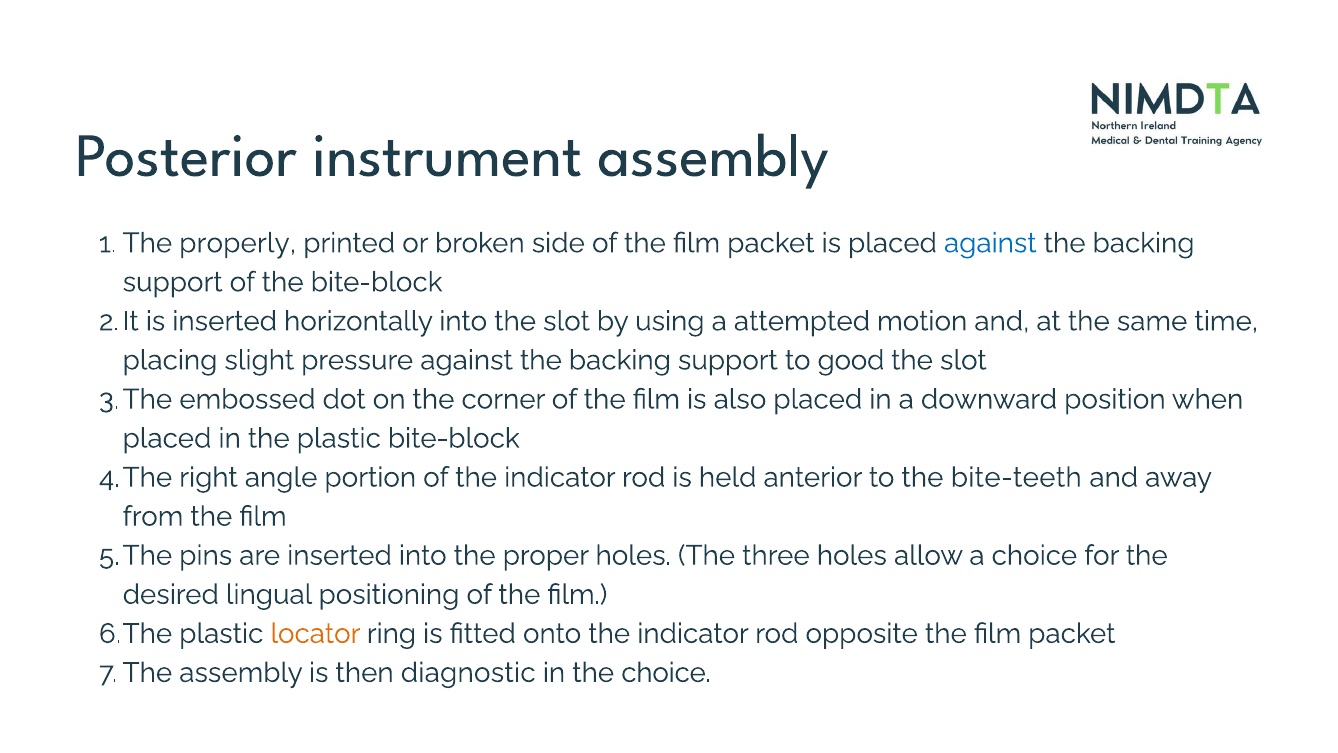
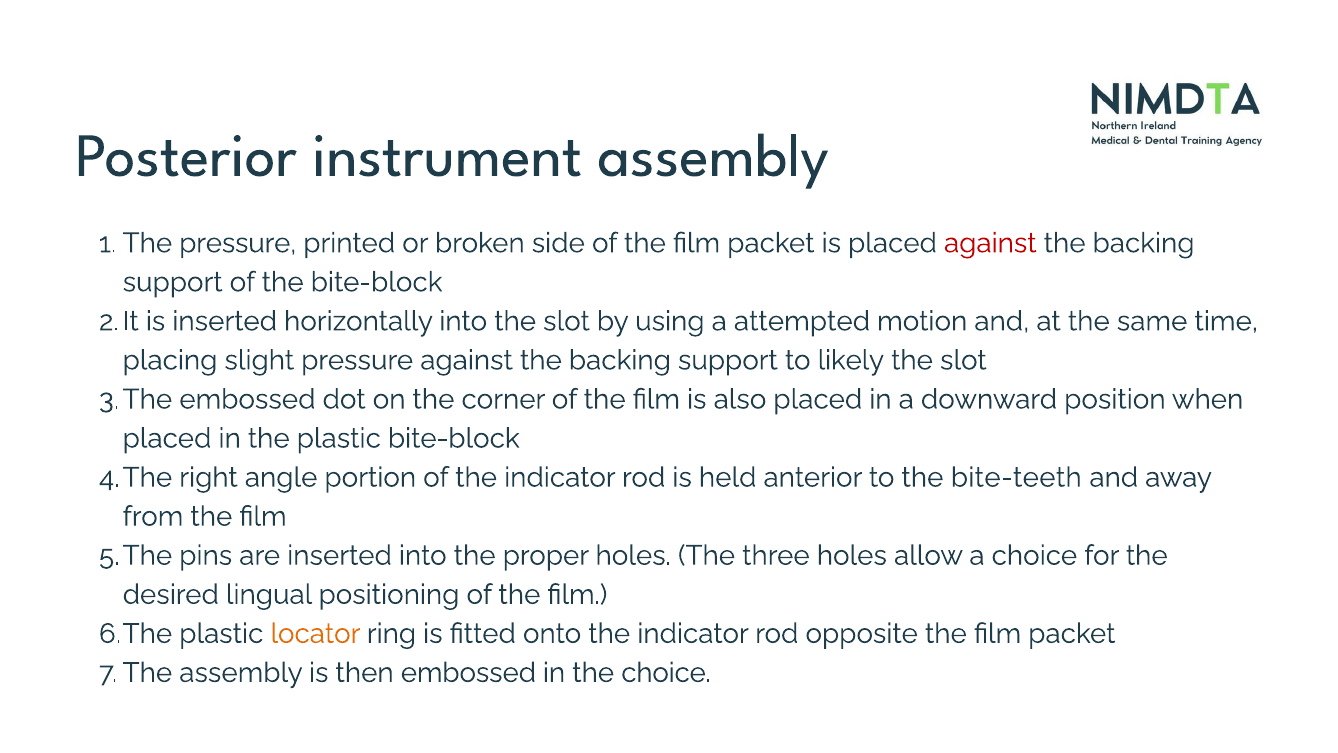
properly at (238, 243): properly -> pressure
against at (990, 243) colour: blue -> red
good: good -> likely
then diagnostic: diagnostic -> embossed
